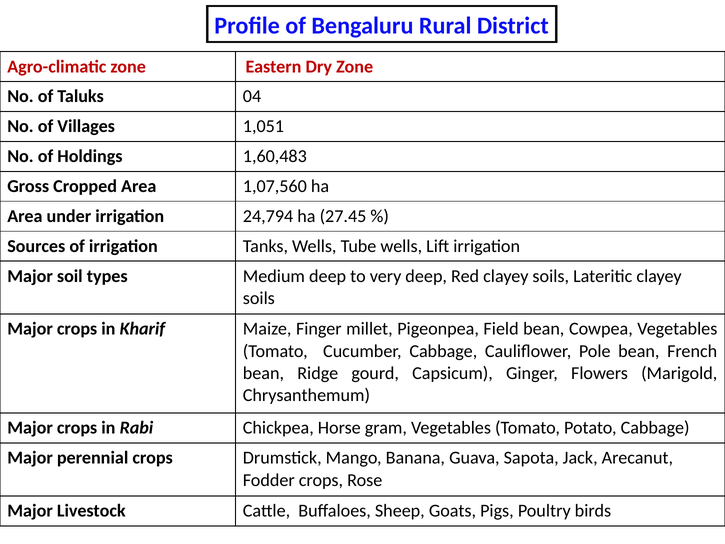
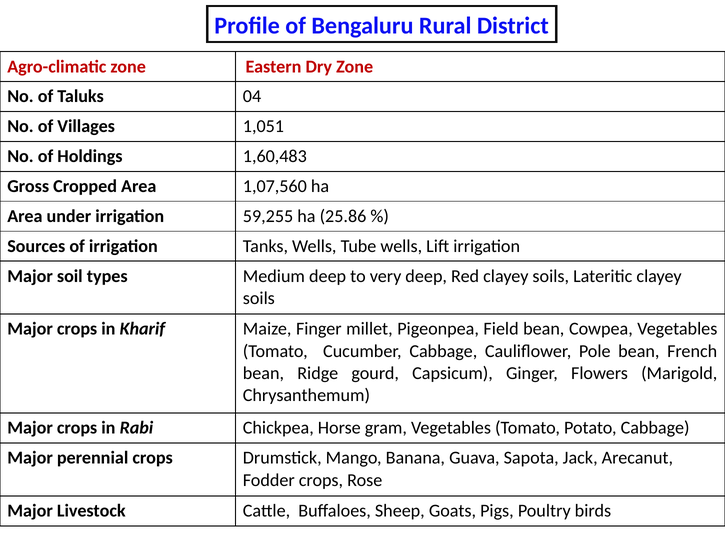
24,794: 24,794 -> 59,255
27.45: 27.45 -> 25.86
